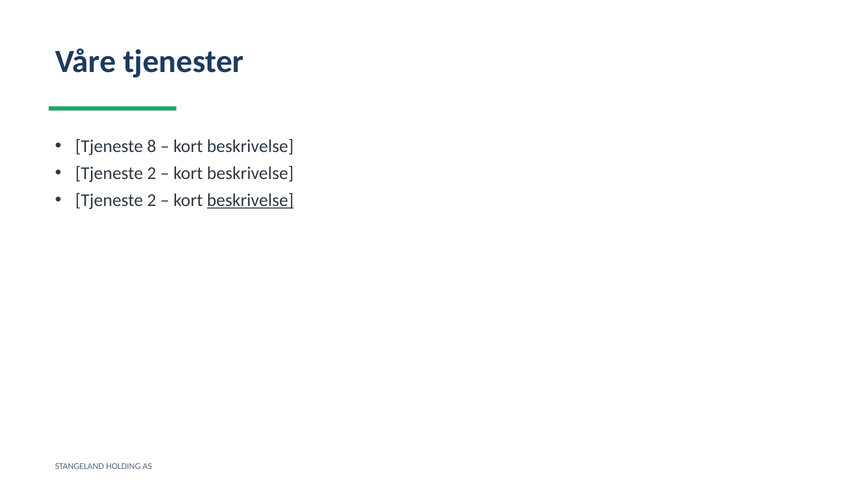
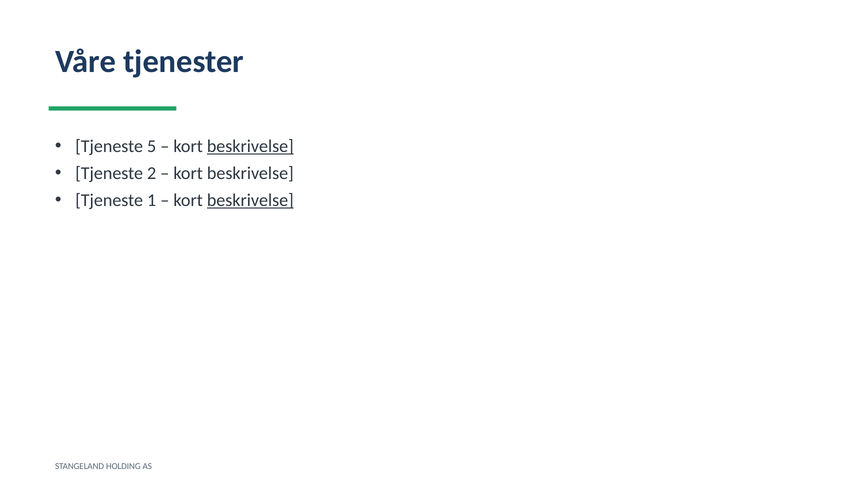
8: 8 -> 5
beskrivelse at (250, 147) underline: none -> present
2 at (152, 201): 2 -> 1
